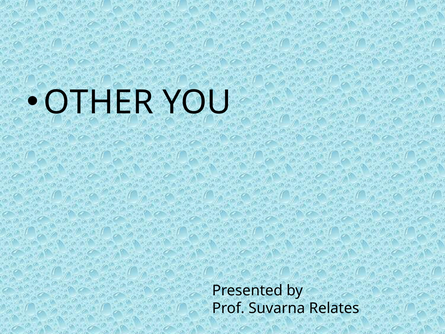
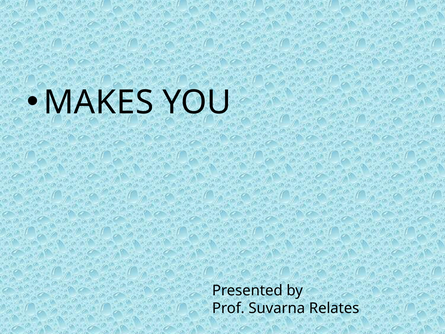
OTHER: OTHER -> MAKES
